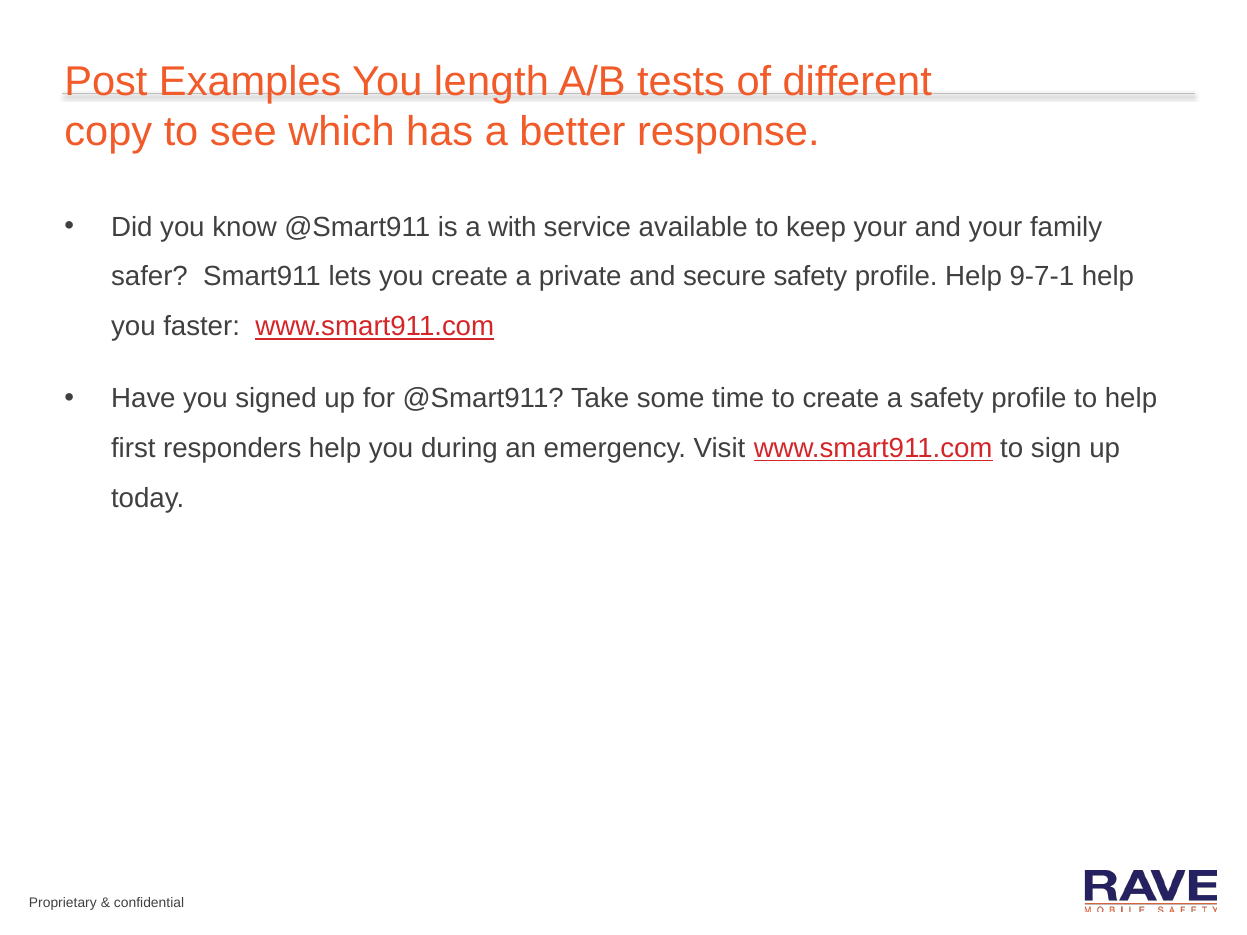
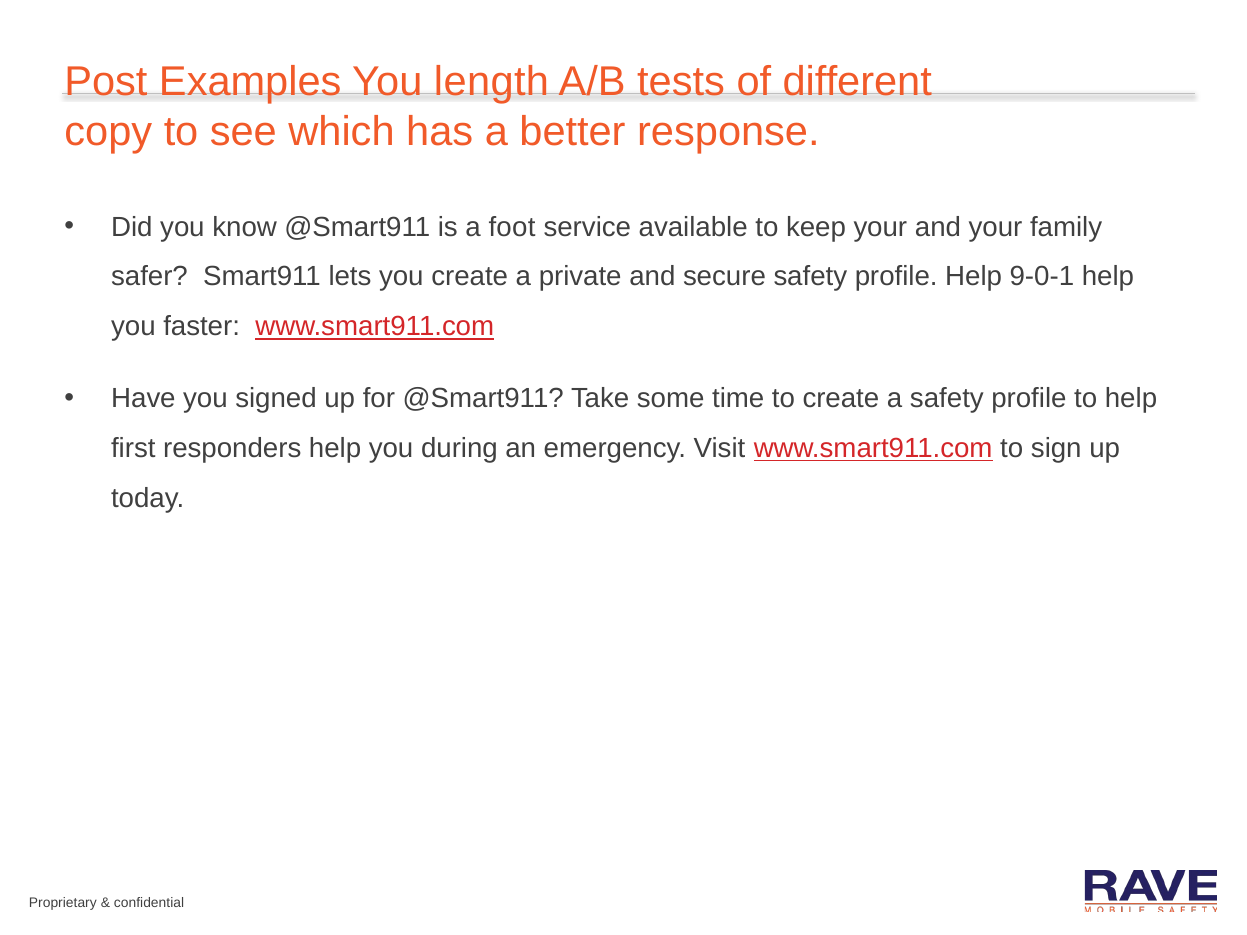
with: with -> foot
9-7-1: 9-7-1 -> 9-0-1
